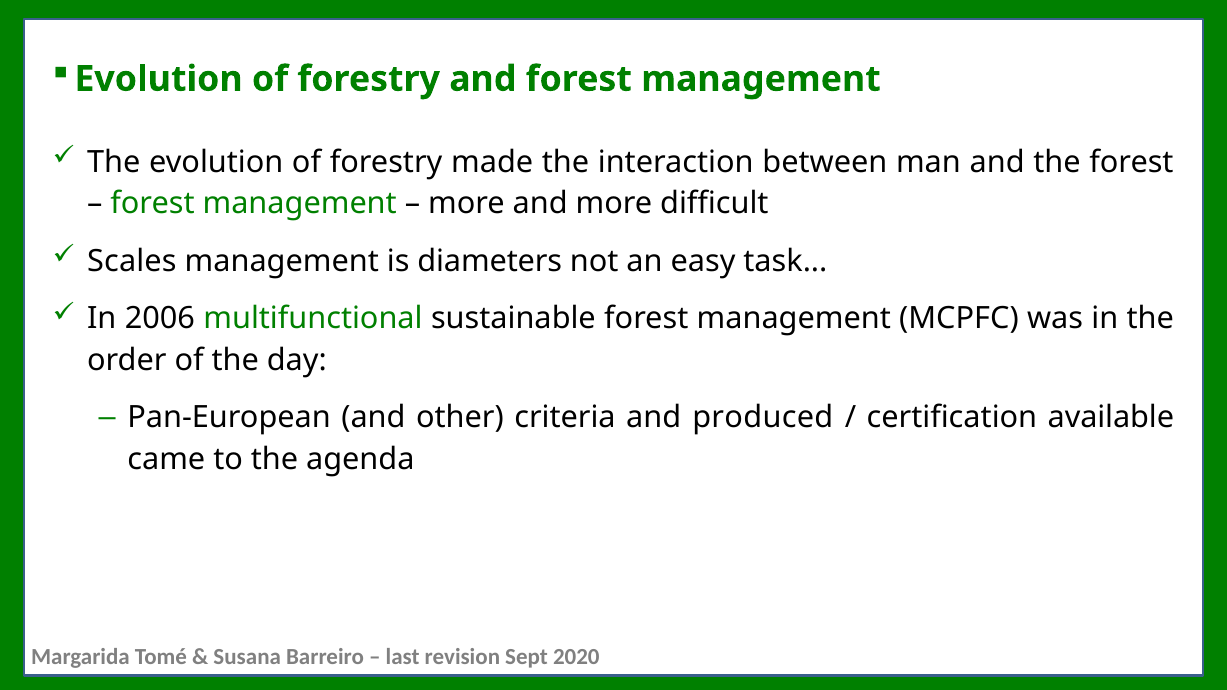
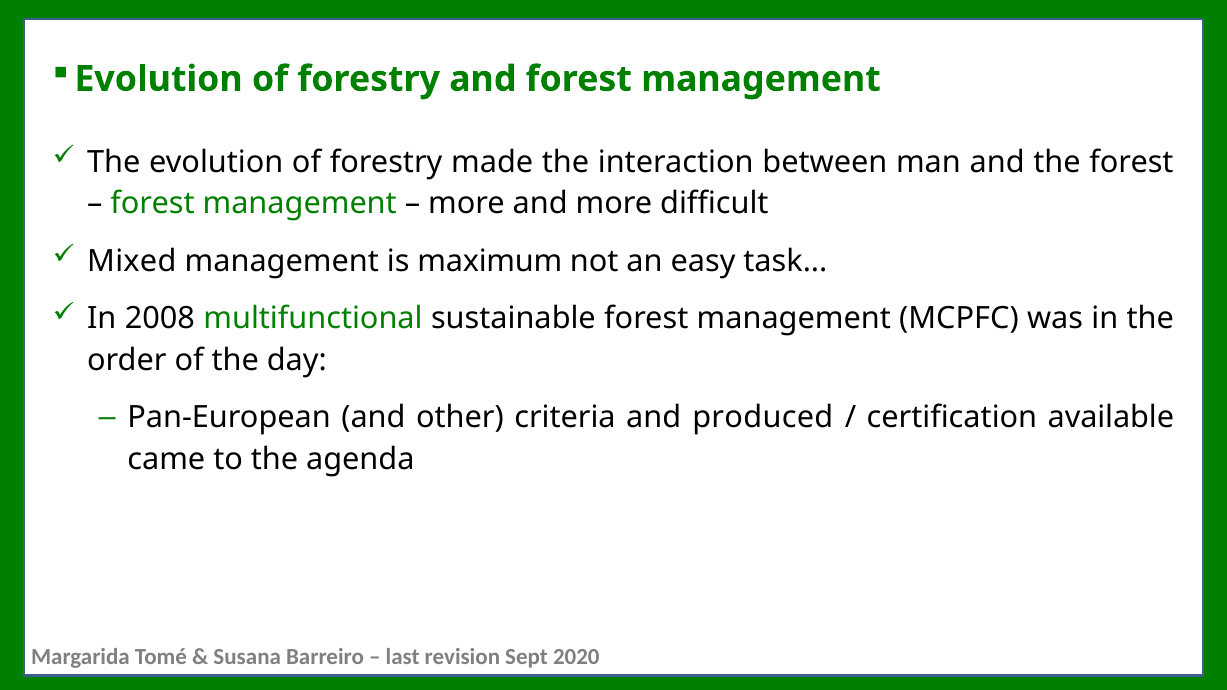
Scales: Scales -> Mixed
diameters: diameters -> maximum
2006: 2006 -> 2008
